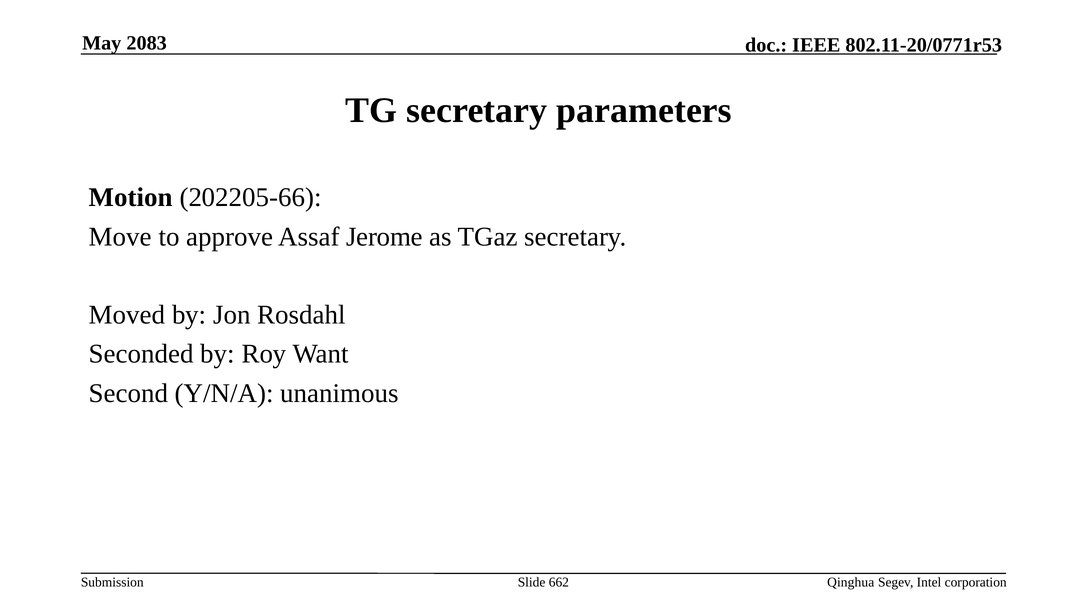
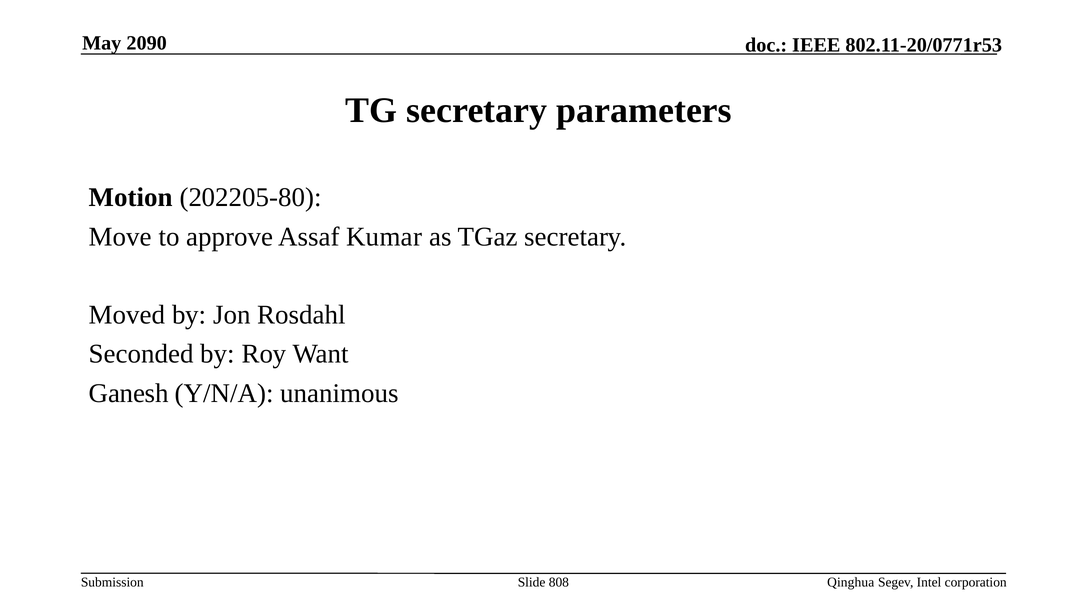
2083: 2083 -> 2090
202205-66: 202205-66 -> 202205-80
Jerome: Jerome -> Kumar
Second: Second -> Ganesh
662: 662 -> 808
